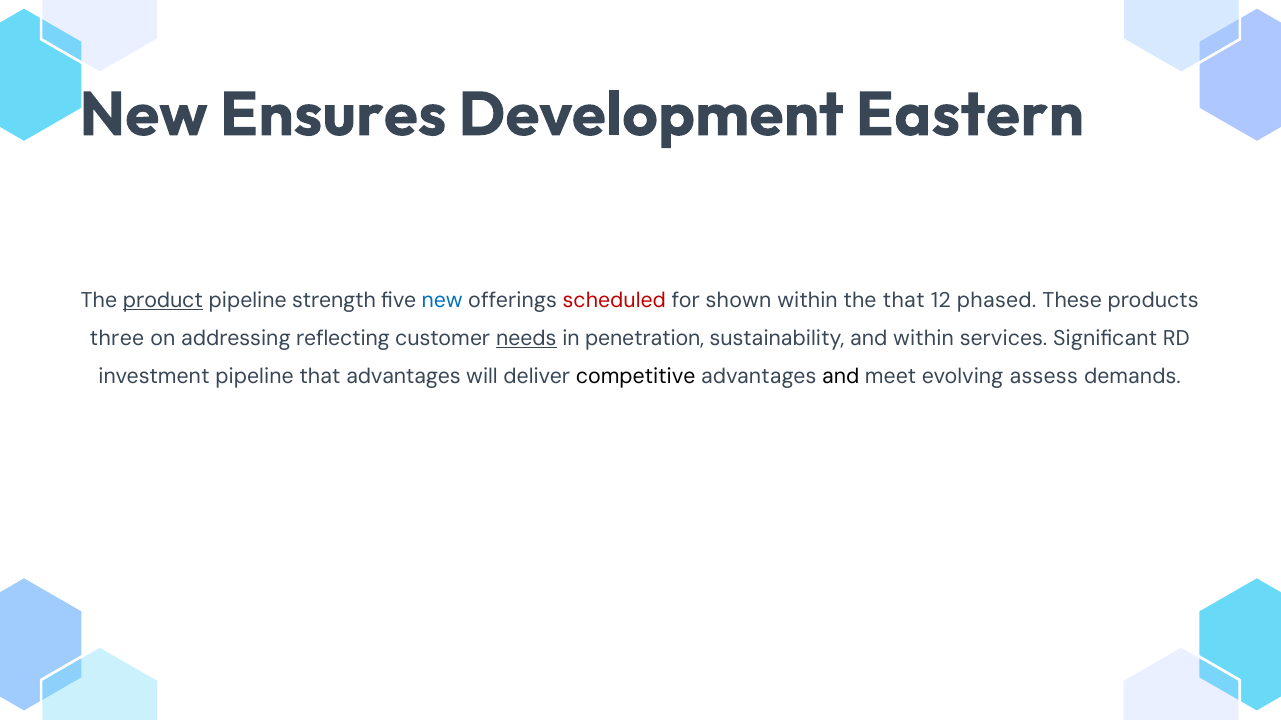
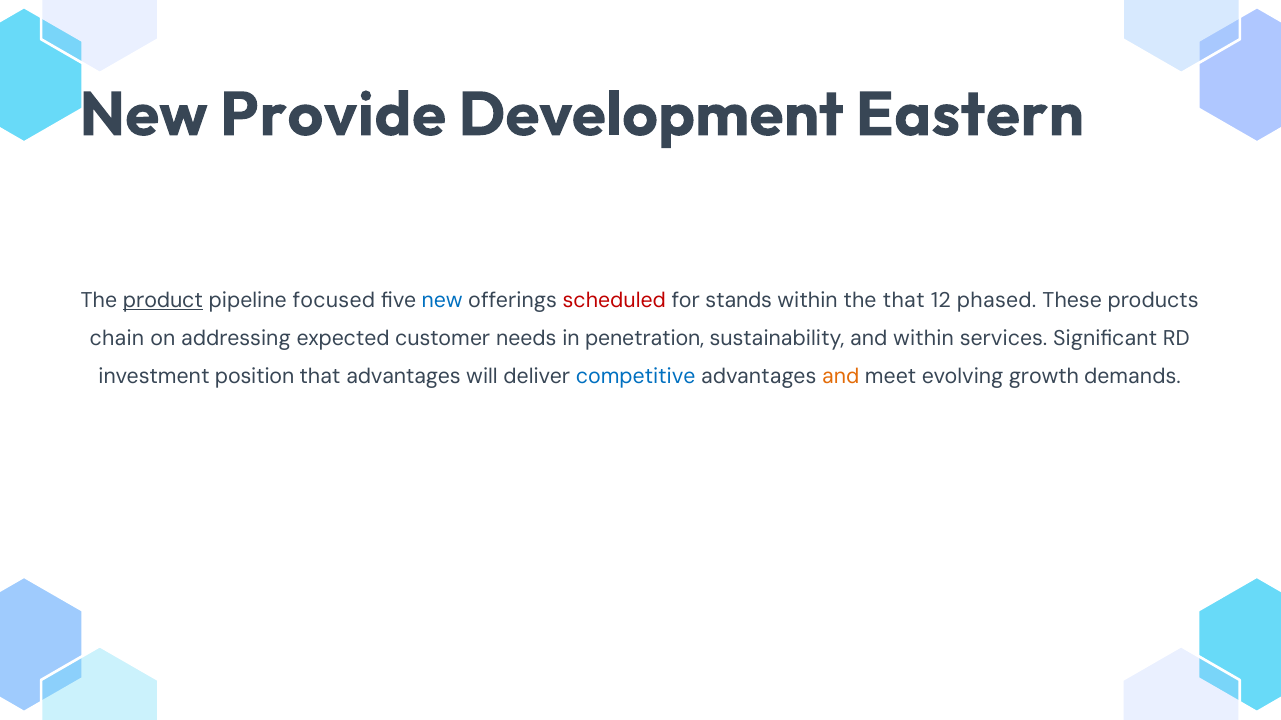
Ensures: Ensures -> Provide
strength: strength -> focused
shown: shown -> stands
three: three -> chain
reflecting: reflecting -> expected
needs underline: present -> none
investment pipeline: pipeline -> position
competitive colour: black -> blue
and at (841, 377) colour: black -> orange
assess: assess -> growth
